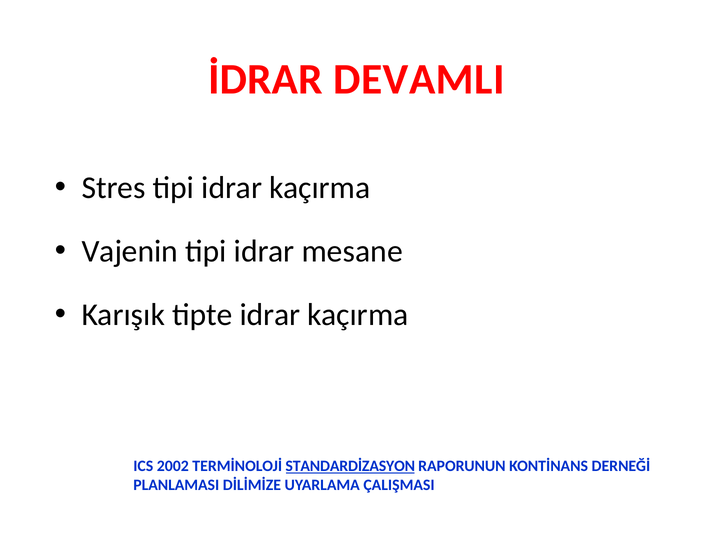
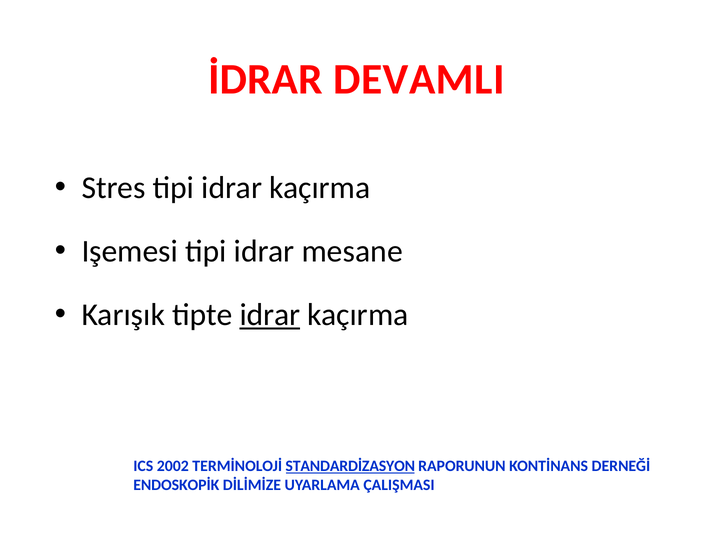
Vajenin: Vajenin -> Işemesi
idrar at (270, 315) underline: none -> present
PLANLAMASI: PLANLAMASI -> ENDOSKOPİK
